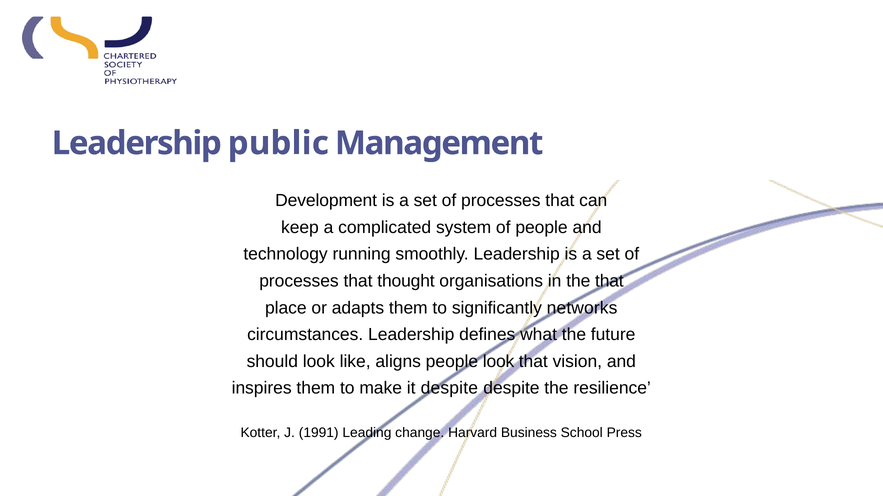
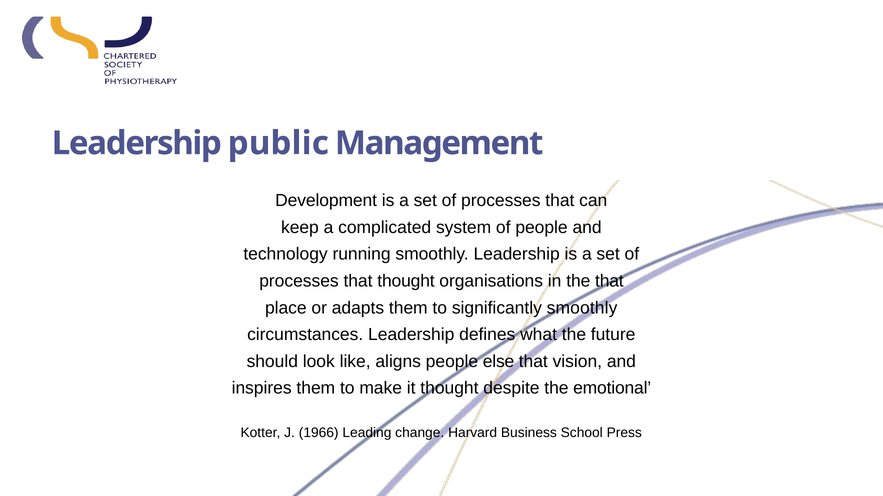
significantly networks: networks -> smoothly
people look: look -> else
it despite: despite -> thought
resilience: resilience -> emotional
1991: 1991 -> 1966
